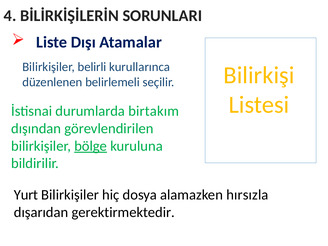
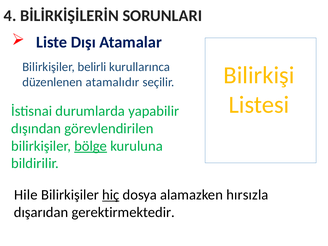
belirlemeli: belirlemeli -> atamalıdır
birtakım: birtakım -> yapabilir
Yurt: Yurt -> Hile
hiç underline: none -> present
